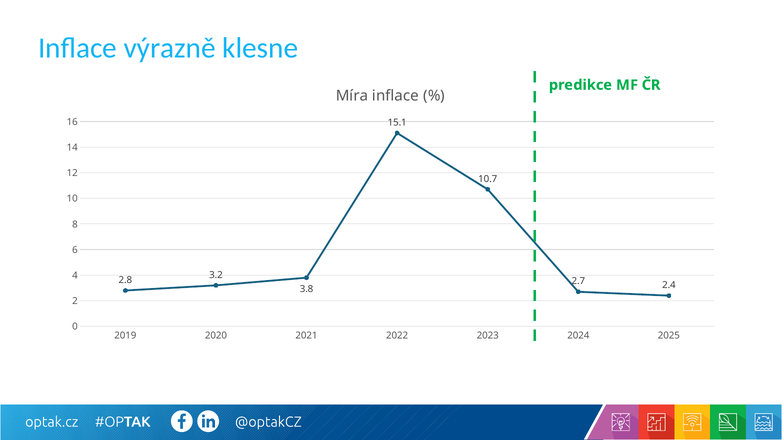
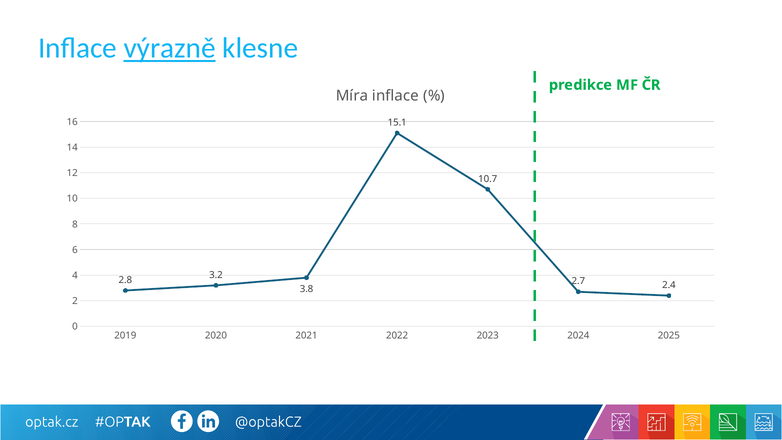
výrazně underline: none -> present
